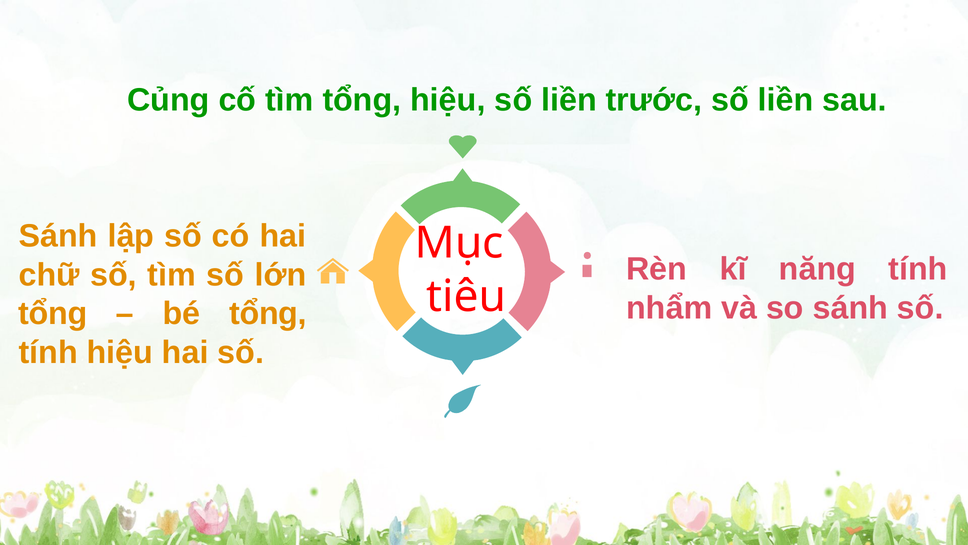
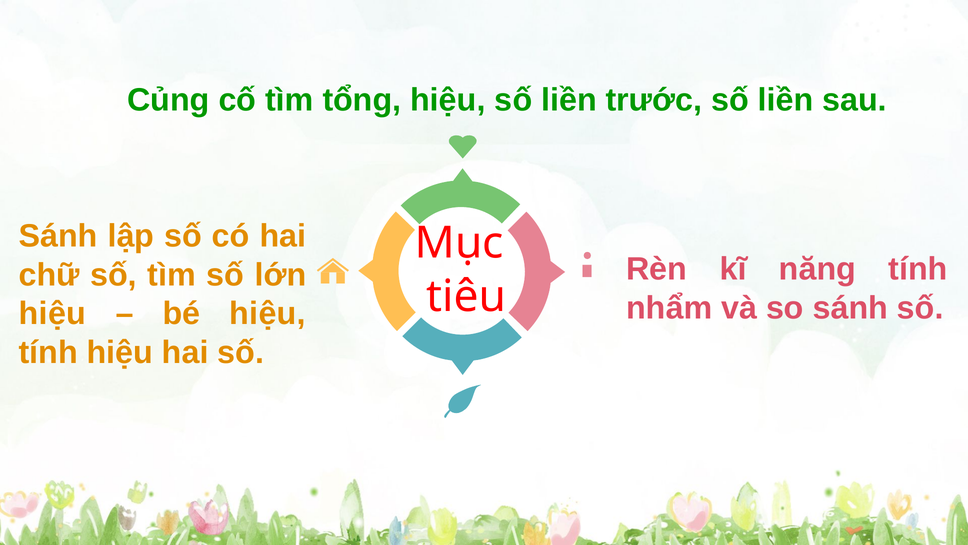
tổng at (53, 314): tổng -> hiệu
bé tổng: tổng -> hiệu
